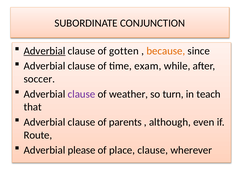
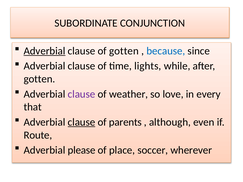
because colour: orange -> blue
exam: exam -> lights
soccer at (39, 79): soccer -> gotten
turn: turn -> love
teach: teach -> every
clause at (82, 122) underline: none -> present
place clause: clause -> soccer
